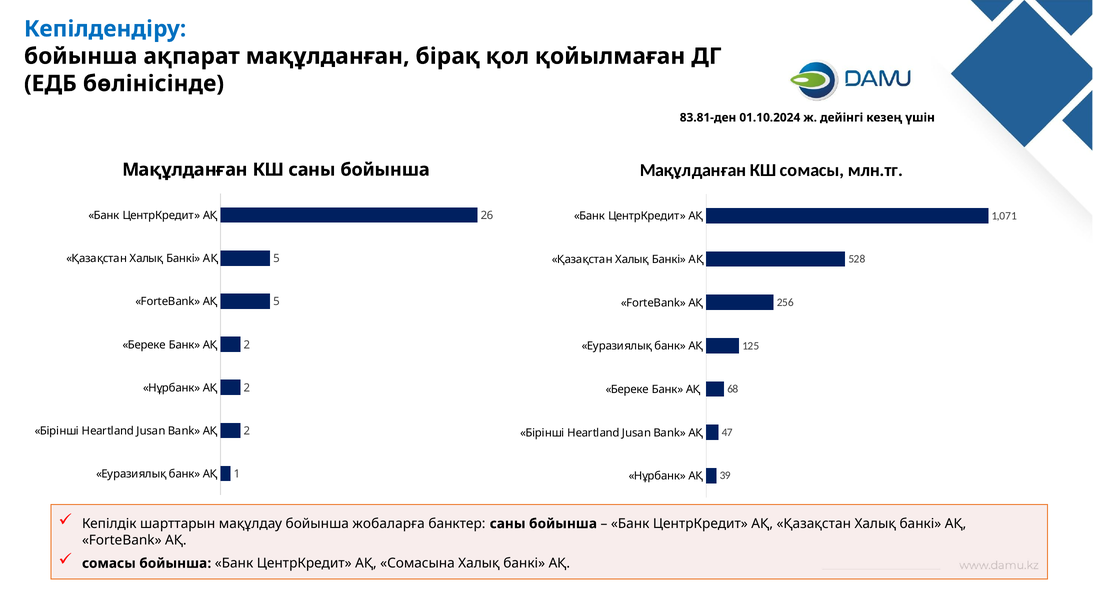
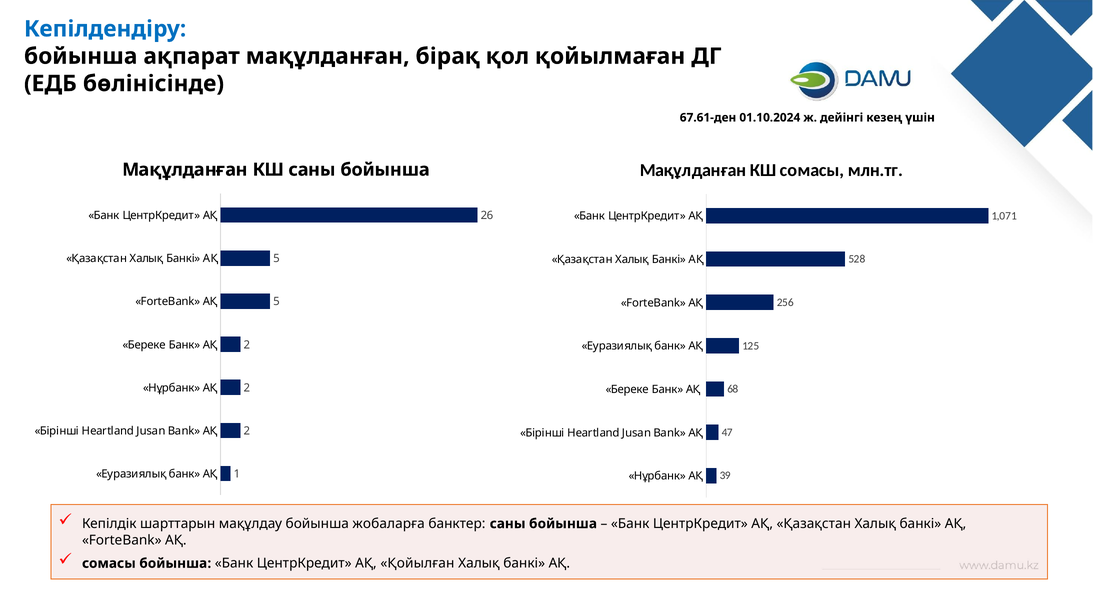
83.81-ден: 83.81-ден -> 67.61-ден
Сомасына: Сомасына -> Қойылған
